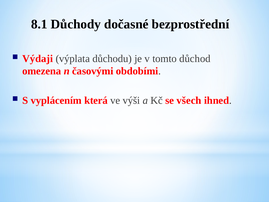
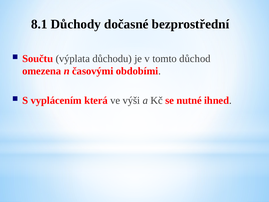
Výdaji: Výdaji -> Součtu
všech: všech -> nutné
